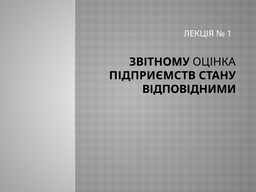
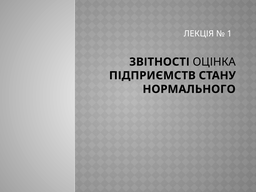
ЗВІТНОМУ: ЗВІТНОМУ -> ЗВІТНОСТІ
ВІДПОВІДНИМИ: ВІДПОВІДНИМИ -> НОРМАЛЬНОГО
